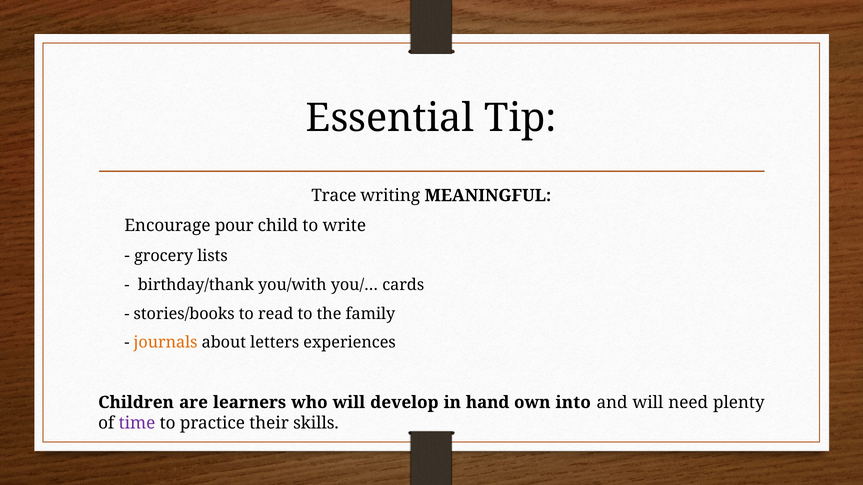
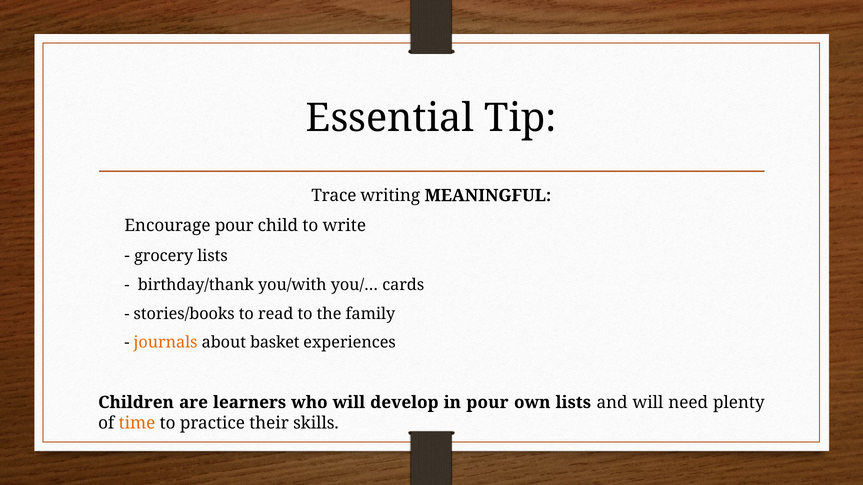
letters: letters -> basket
in hand: hand -> pour
own into: into -> lists
time colour: purple -> orange
